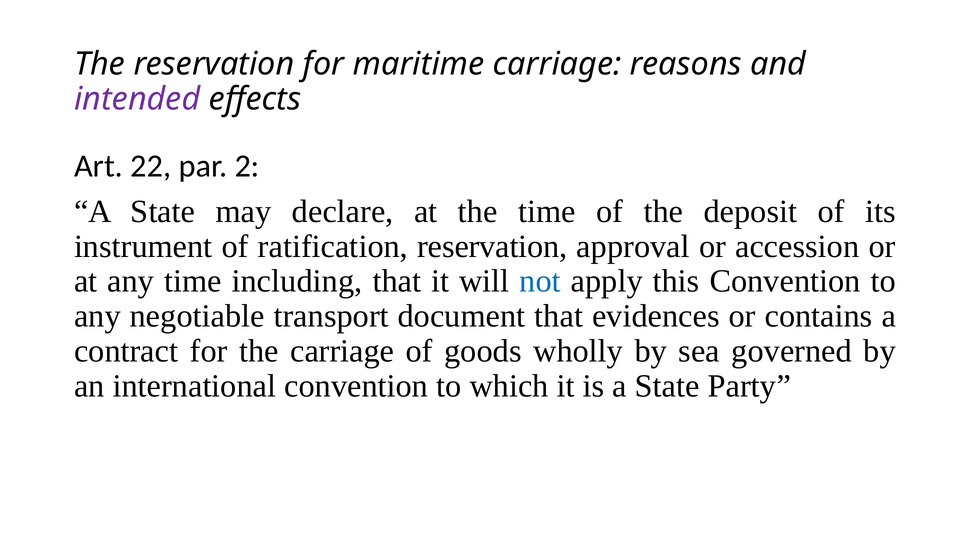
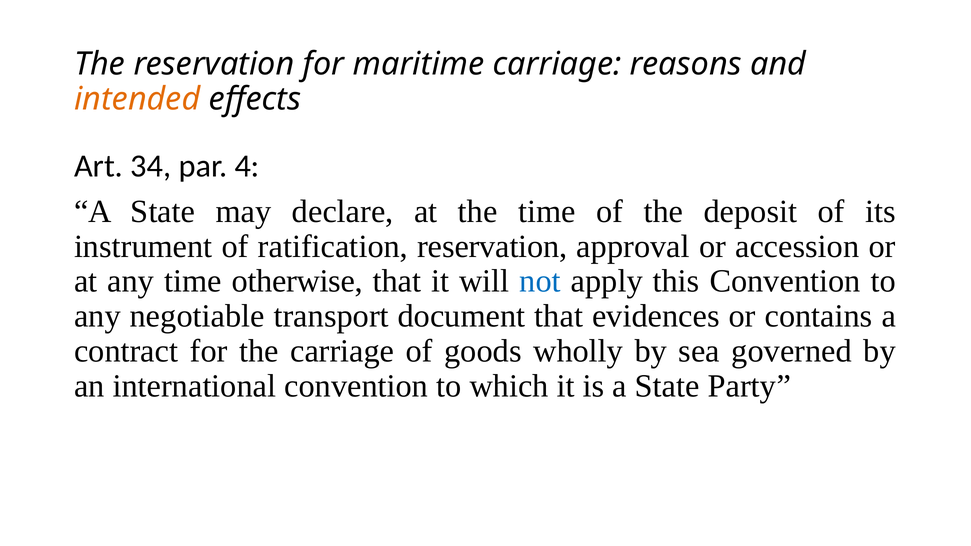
intended colour: purple -> orange
22: 22 -> 34
2: 2 -> 4
including: including -> otherwise
